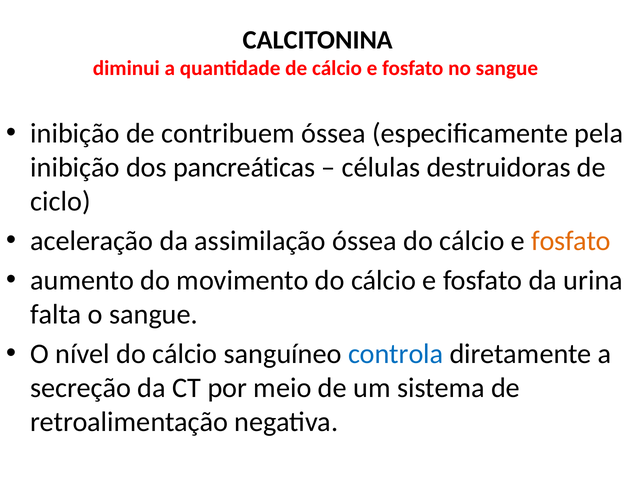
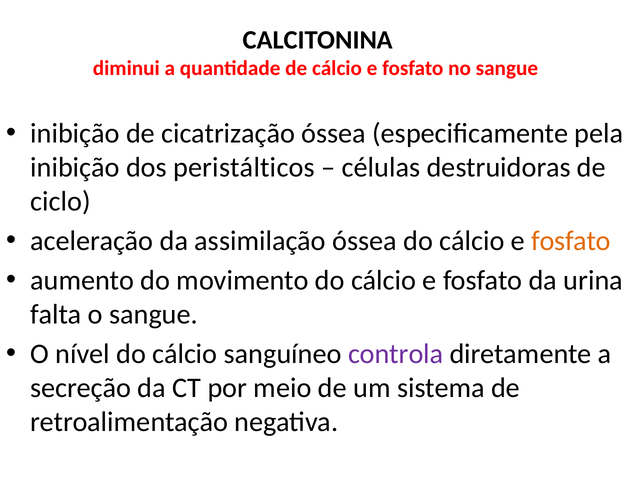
contribuem: contribuem -> cicatrização
pancreáticas: pancreáticas -> peristálticos
controla colour: blue -> purple
